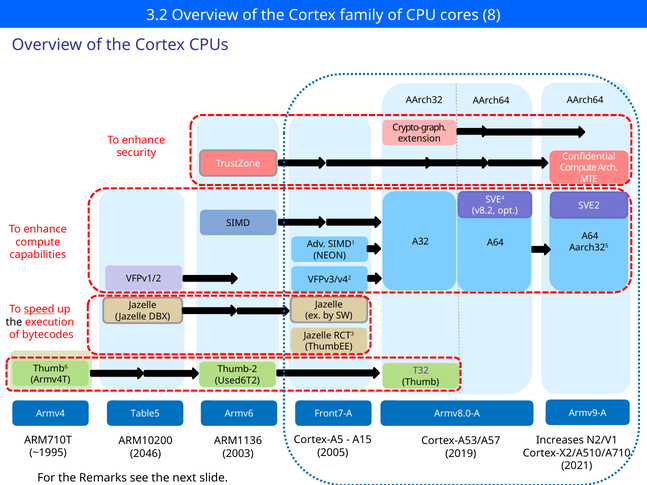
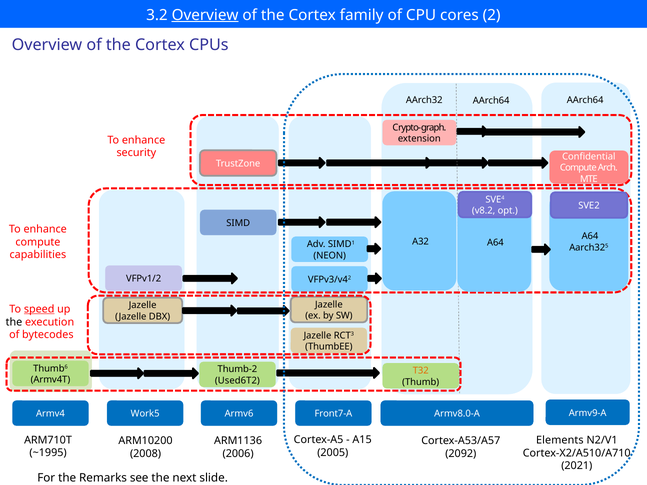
Overview at (205, 15) underline: none -> present
8: 8 -> 2
T32 colour: purple -> orange
Table5: Table5 -> Work5
Increases: Increases -> Elements
2046: 2046 -> 2008
2003: 2003 -> 2006
2019: 2019 -> 2092
